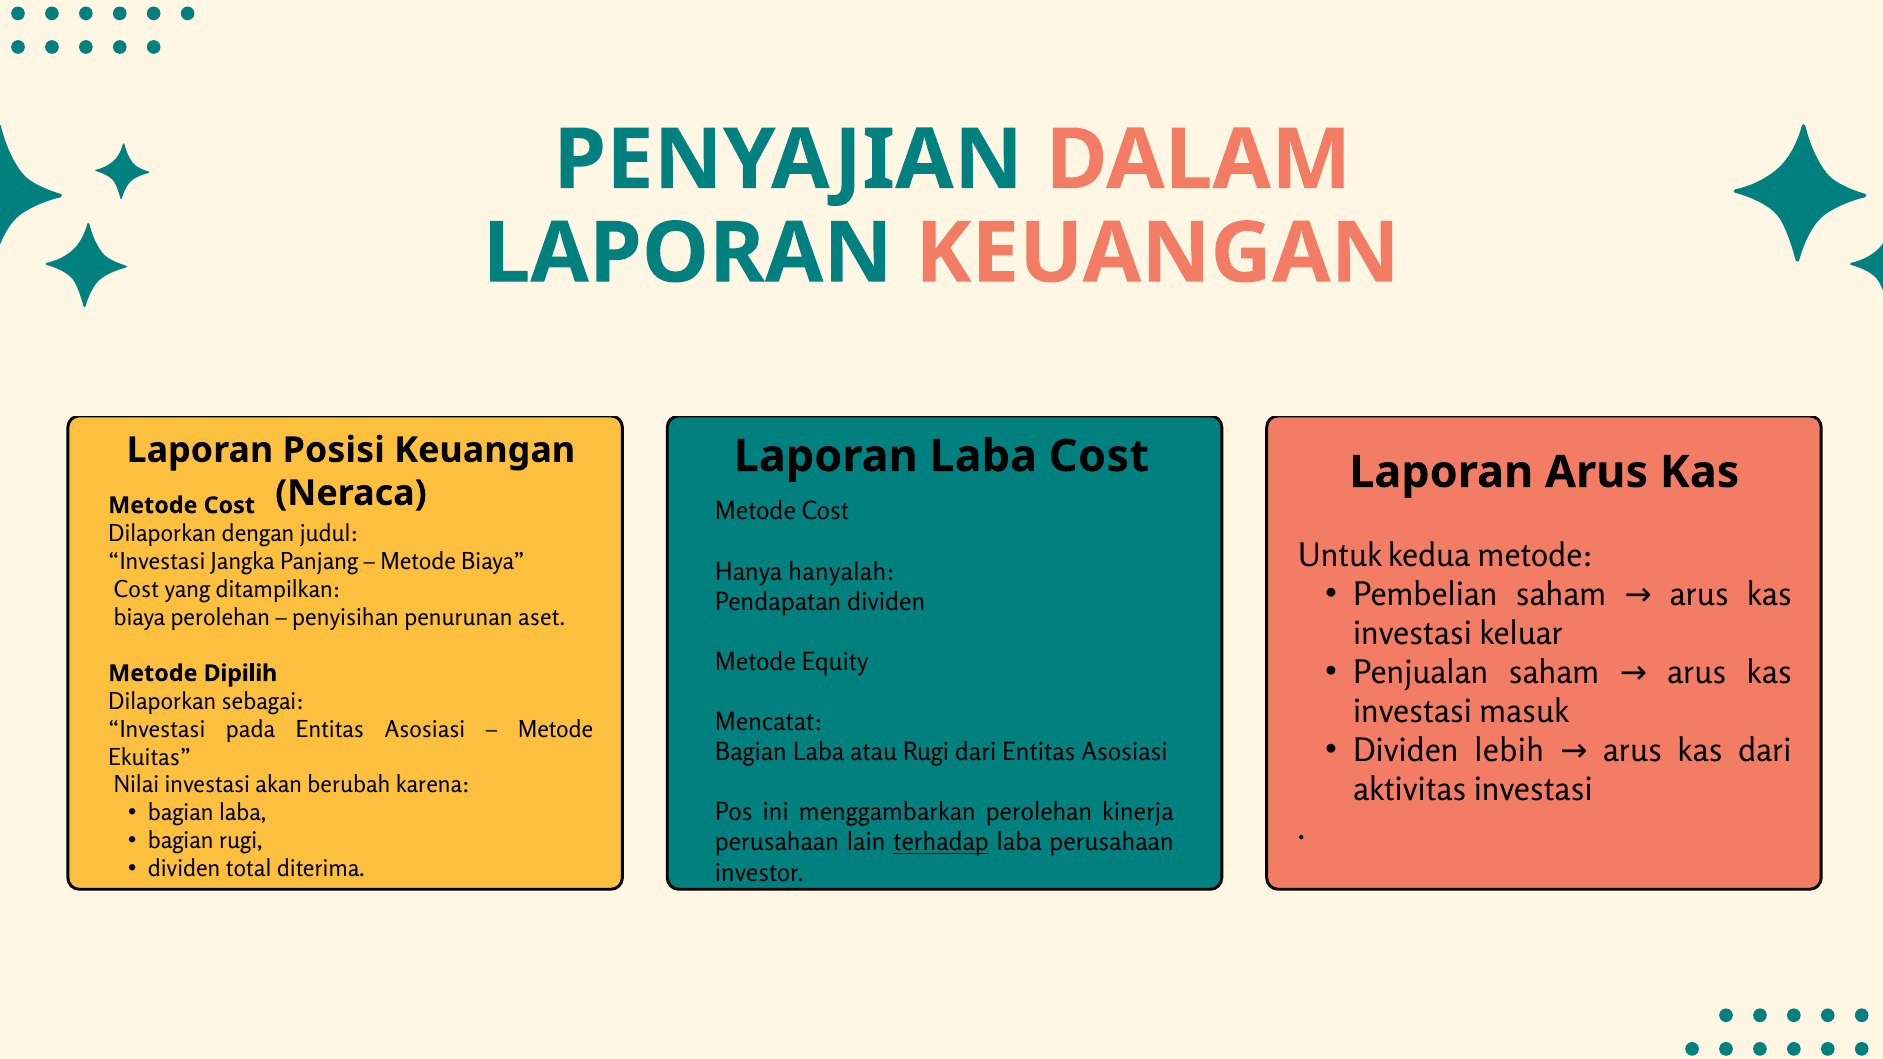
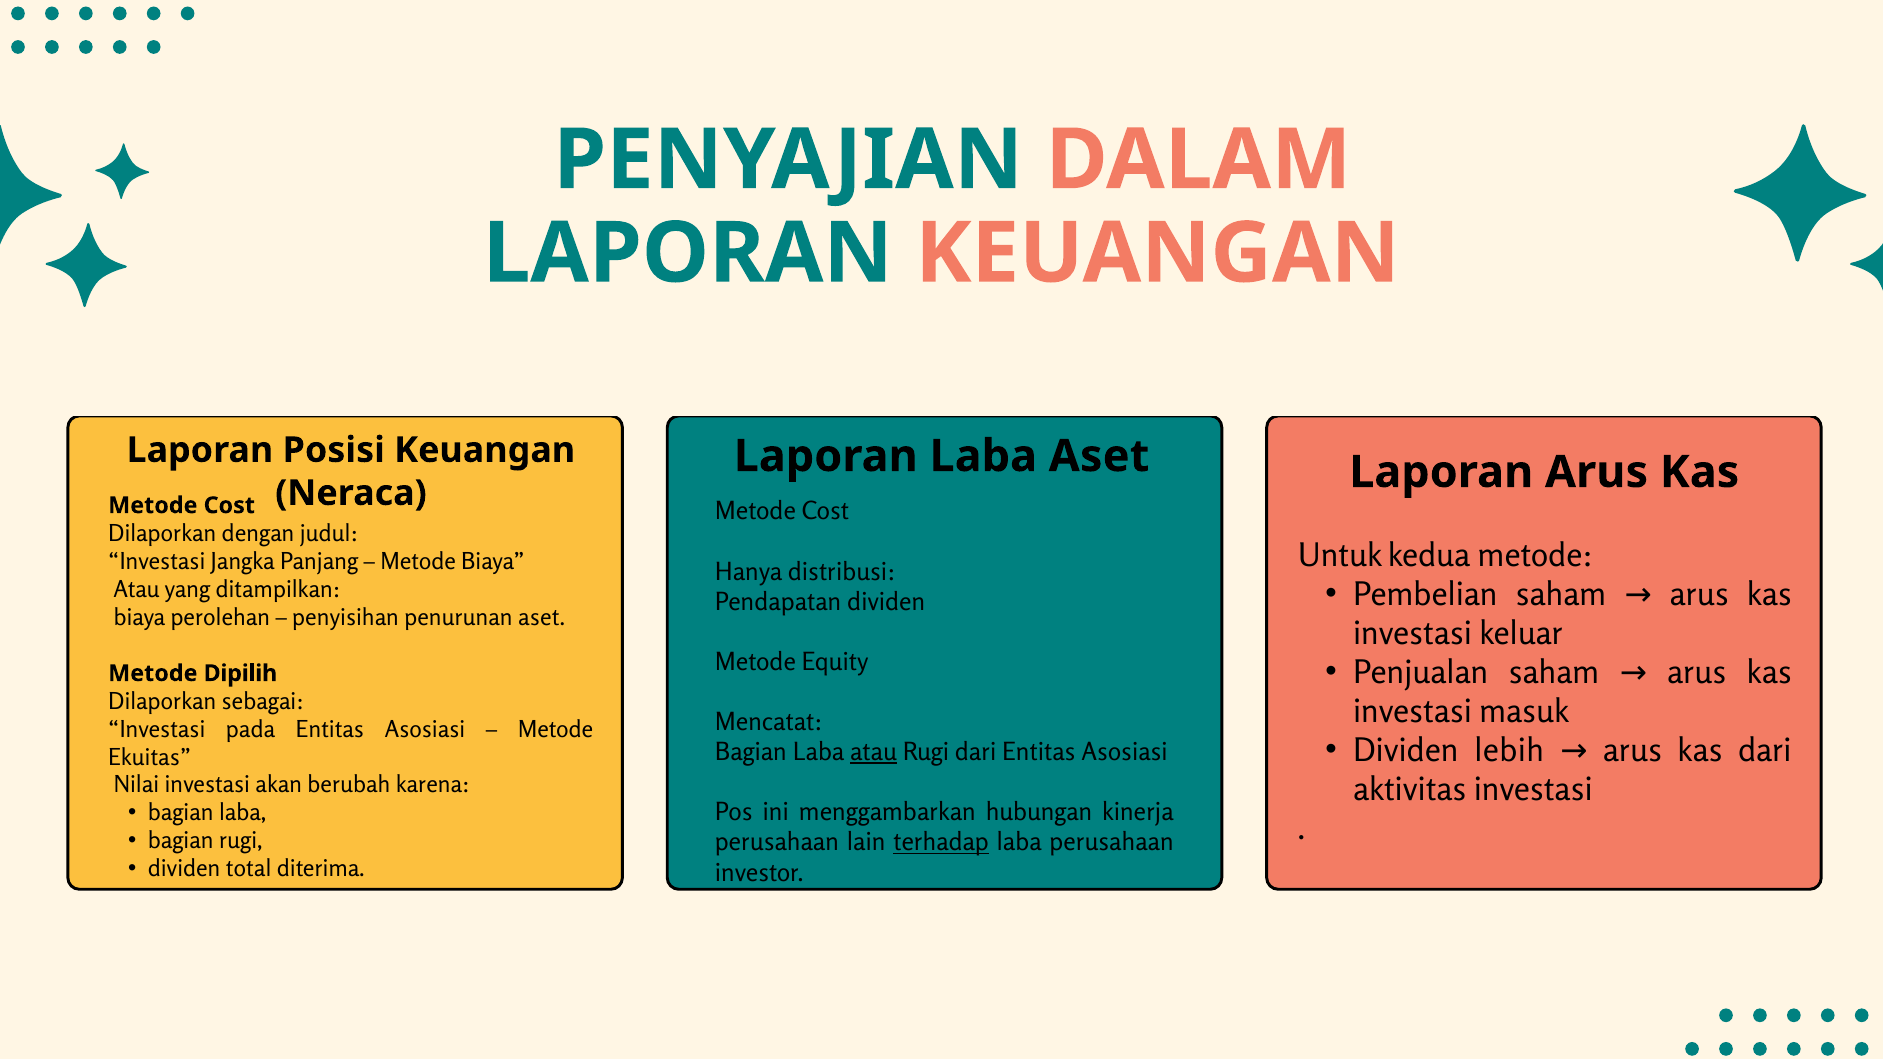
Laba Cost: Cost -> Aset
hanyalah: hanyalah -> distribusi
Cost at (136, 590): Cost -> Atau
atau at (874, 753) underline: none -> present
menggambarkan perolehan: perolehan -> hubungan
